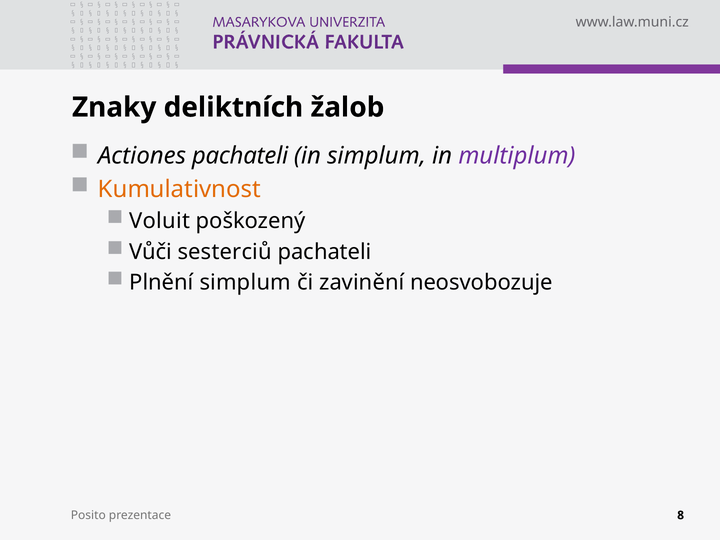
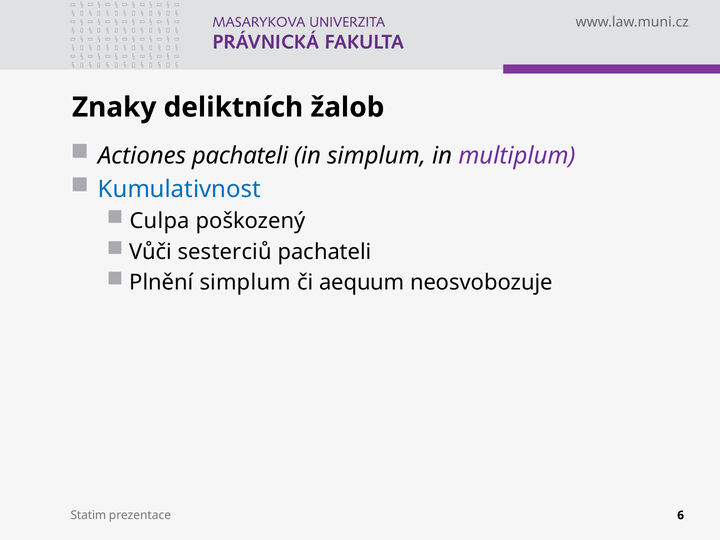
Kumulativnost colour: orange -> blue
Voluit: Voluit -> Culpa
zavinění: zavinění -> aequum
Posito: Posito -> Statim
8: 8 -> 6
